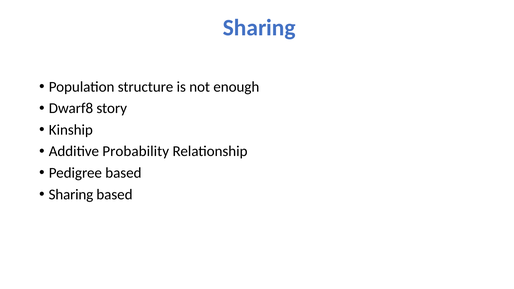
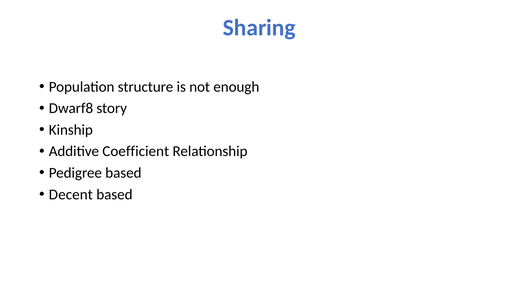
Probability: Probability -> Coefficient
Sharing at (71, 194): Sharing -> Decent
